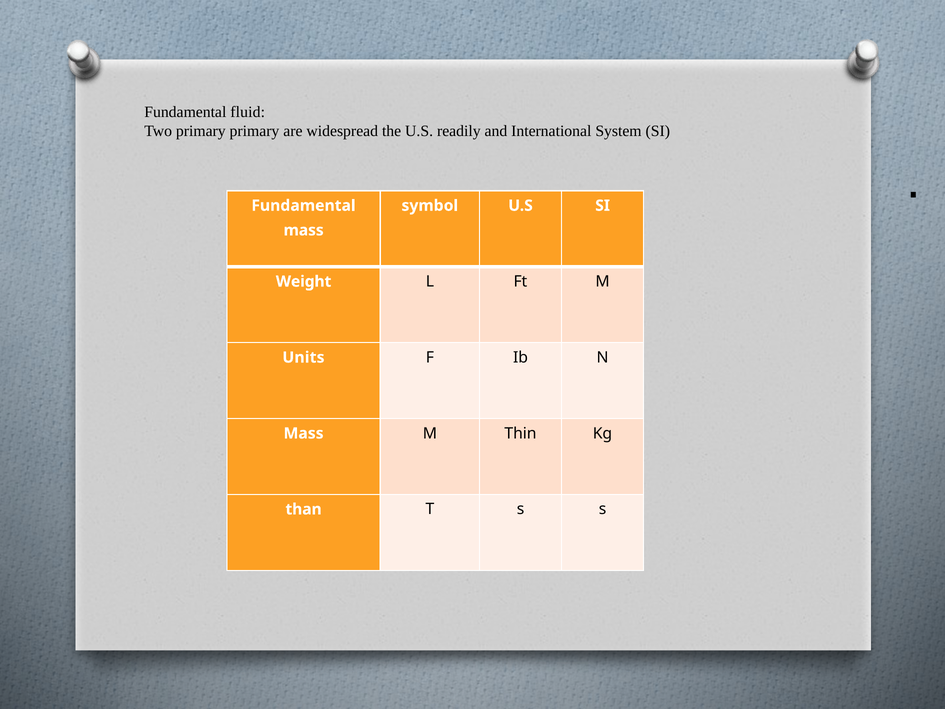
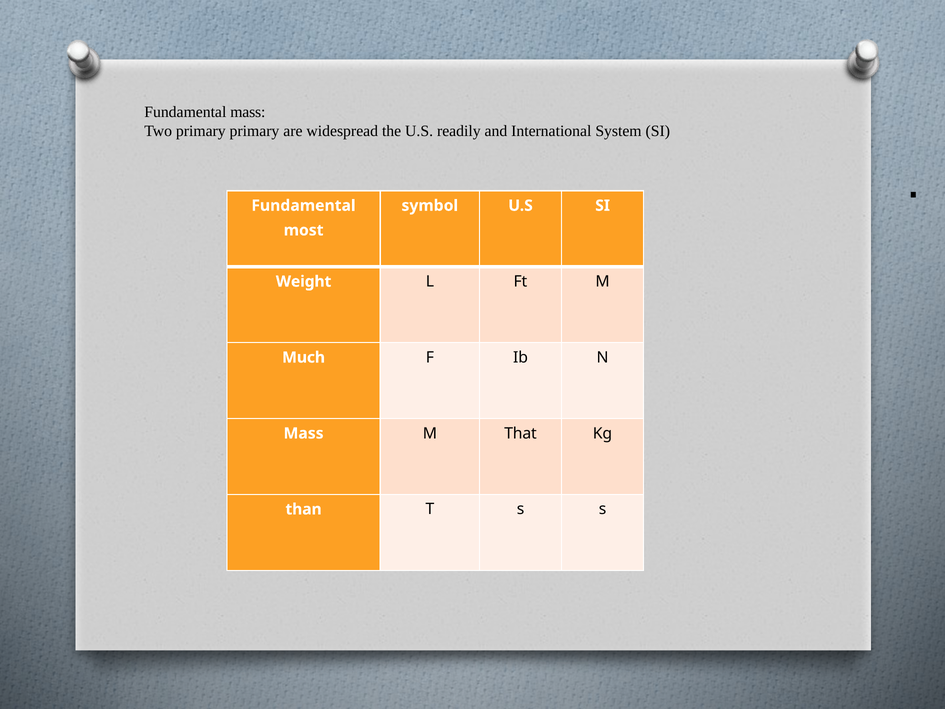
Fundamental fluid: fluid -> mass
mass at (304, 230): mass -> most
Units: Units -> Much
Thin: Thin -> That
